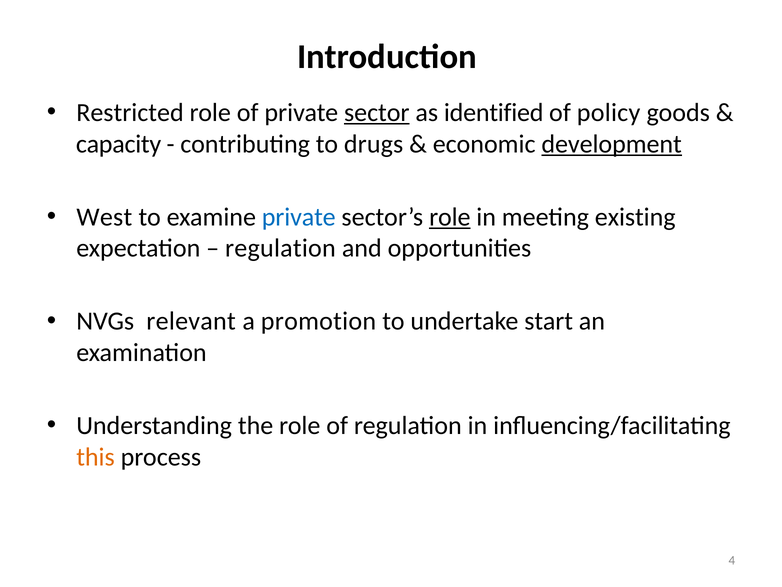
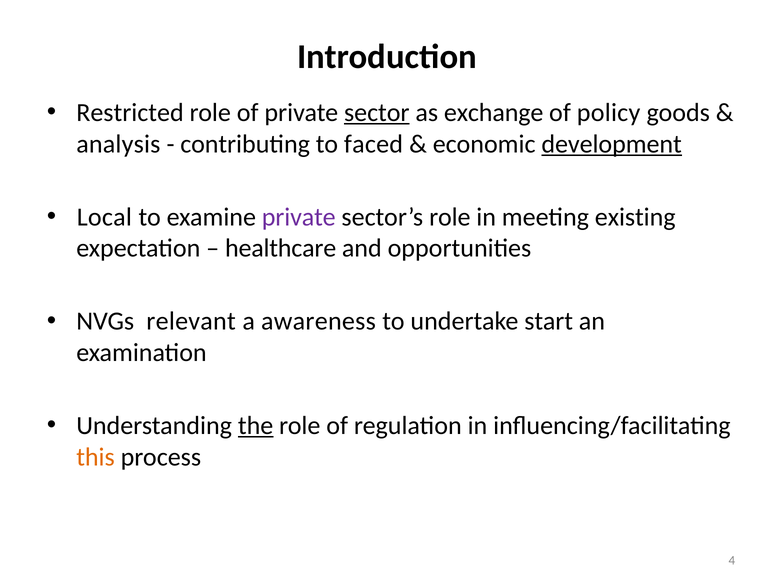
identified: identified -> exchange
capacity: capacity -> analysis
drugs: drugs -> faced
West: West -> Local
private at (299, 217) colour: blue -> purple
role at (450, 217) underline: present -> none
regulation at (280, 248): regulation -> healthcare
promotion: promotion -> awareness
the underline: none -> present
